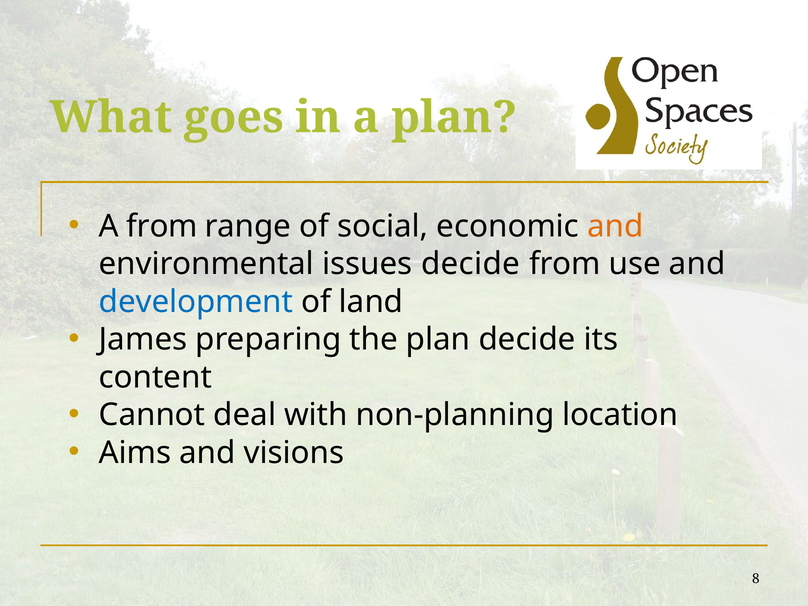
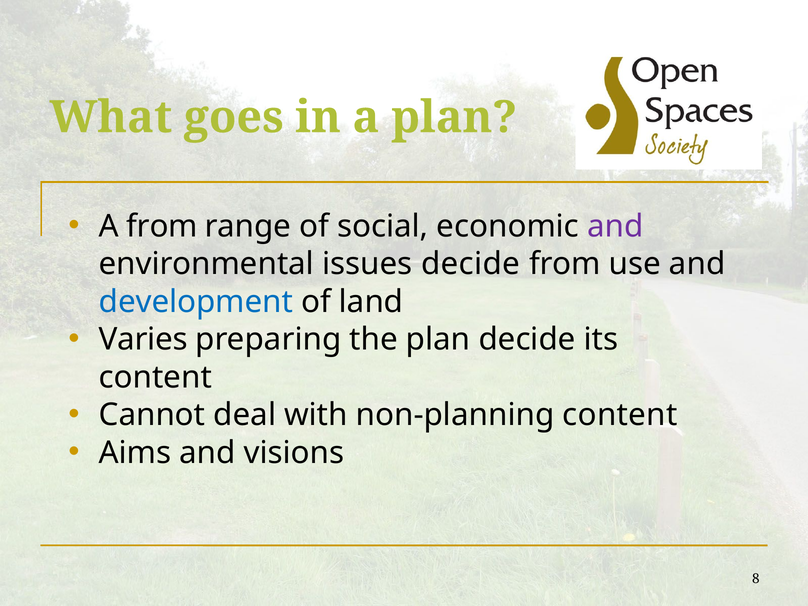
and at (615, 226) colour: orange -> purple
James: James -> Varies
non-planning location: location -> content
